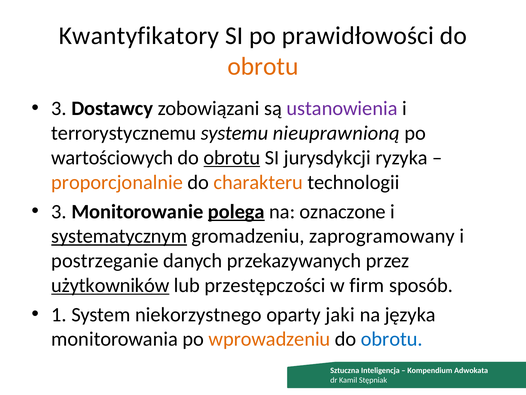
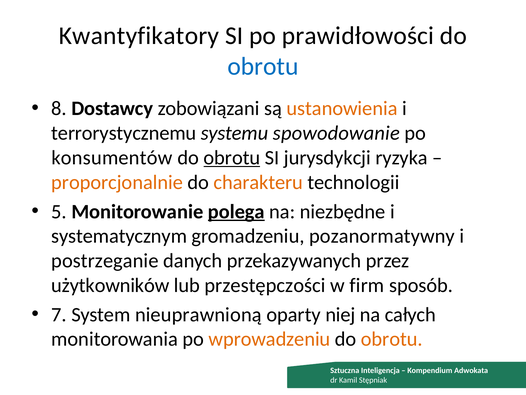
obrotu at (263, 66) colour: orange -> blue
3 at (59, 108): 3 -> 8
ustanowienia colour: purple -> orange
nieuprawnioną: nieuprawnioną -> spowodowanie
wartościowych: wartościowych -> konsumentów
3 at (59, 211): 3 -> 5
oznaczone: oznaczone -> niezbędne
systematycznym underline: present -> none
zaprogramowany: zaprogramowany -> pozanormatywny
użytkowników underline: present -> none
1: 1 -> 7
niekorzystnego: niekorzystnego -> nieuprawnioną
jaki: jaki -> niej
języka: języka -> całych
obrotu at (392, 339) colour: blue -> orange
